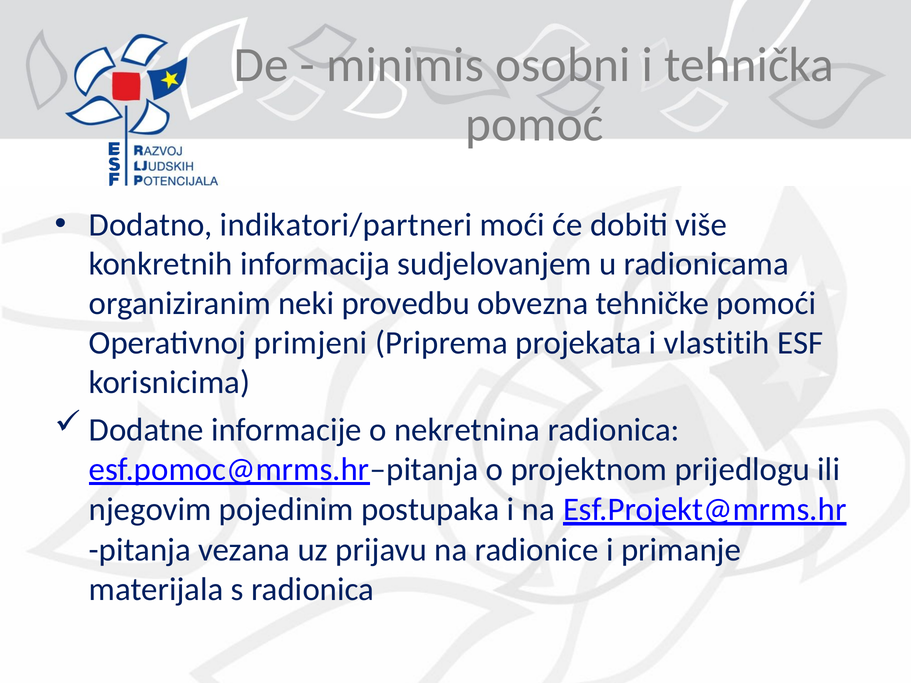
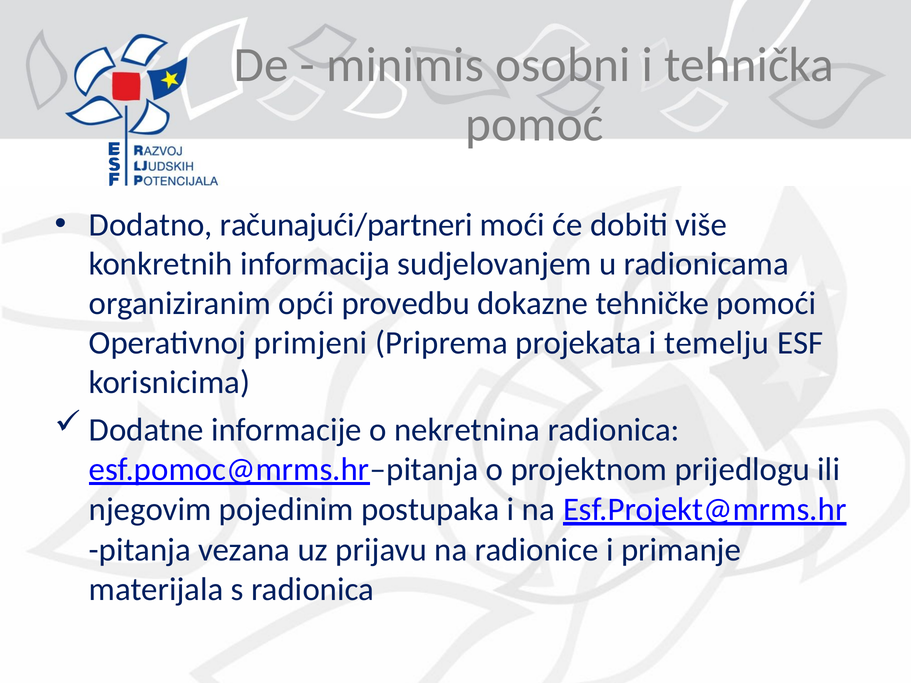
indikatori/partneri: indikatori/partneri -> računajući/partneri
neki: neki -> opći
obvezna: obvezna -> dokazne
vlastitih: vlastitih -> temelju
